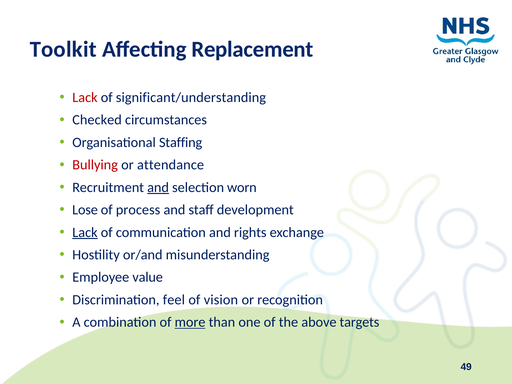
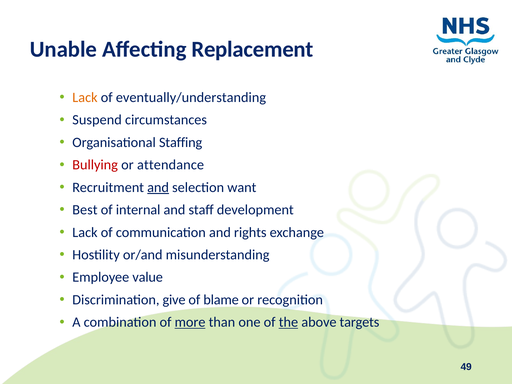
Toolkit: Toolkit -> Unable
Lack at (85, 97) colour: red -> orange
significant/understanding: significant/understanding -> eventually/understanding
Checked: Checked -> Suspend
worn: worn -> want
Lose: Lose -> Best
process: process -> internal
Lack at (85, 232) underline: present -> none
feel: feel -> give
vision: vision -> blame
the underline: none -> present
